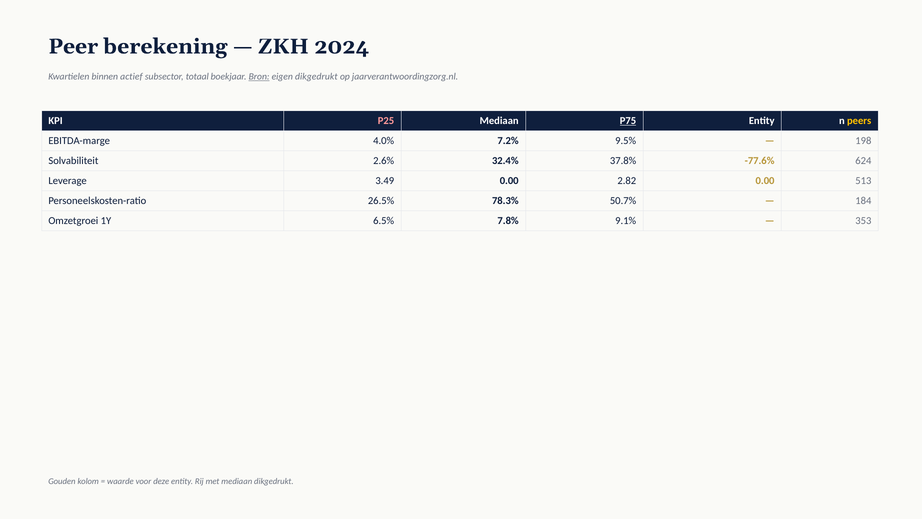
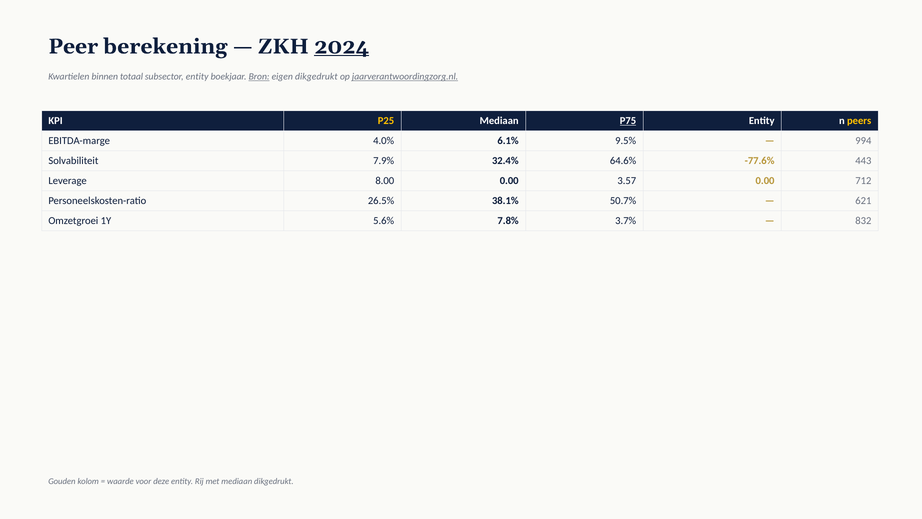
2024 underline: none -> present
actief: actief -> totaal
subsector totaal: totaal -> entity
jaarverantwoordingzorg.nl underline: none -> present
P25 colour: pink -> yellow
7.2%: 7.2% -> 6.1%
198: 198 -> 994
2.6%: 2.6% -> 7.9%
37.8%: 37.8% -> 64.6%
624: 624 -> 443
3.49: 3.49 -> 8.00
2.82: 2.82 -> 3.57
513: 513 -> 712
78.3%: 78.3% -> 38.1%
184: 184 -> 621
6.5%: 6.5% -> 5.6%
9.1%: 9.1% -> 3.7%
353: 353 -> 832
